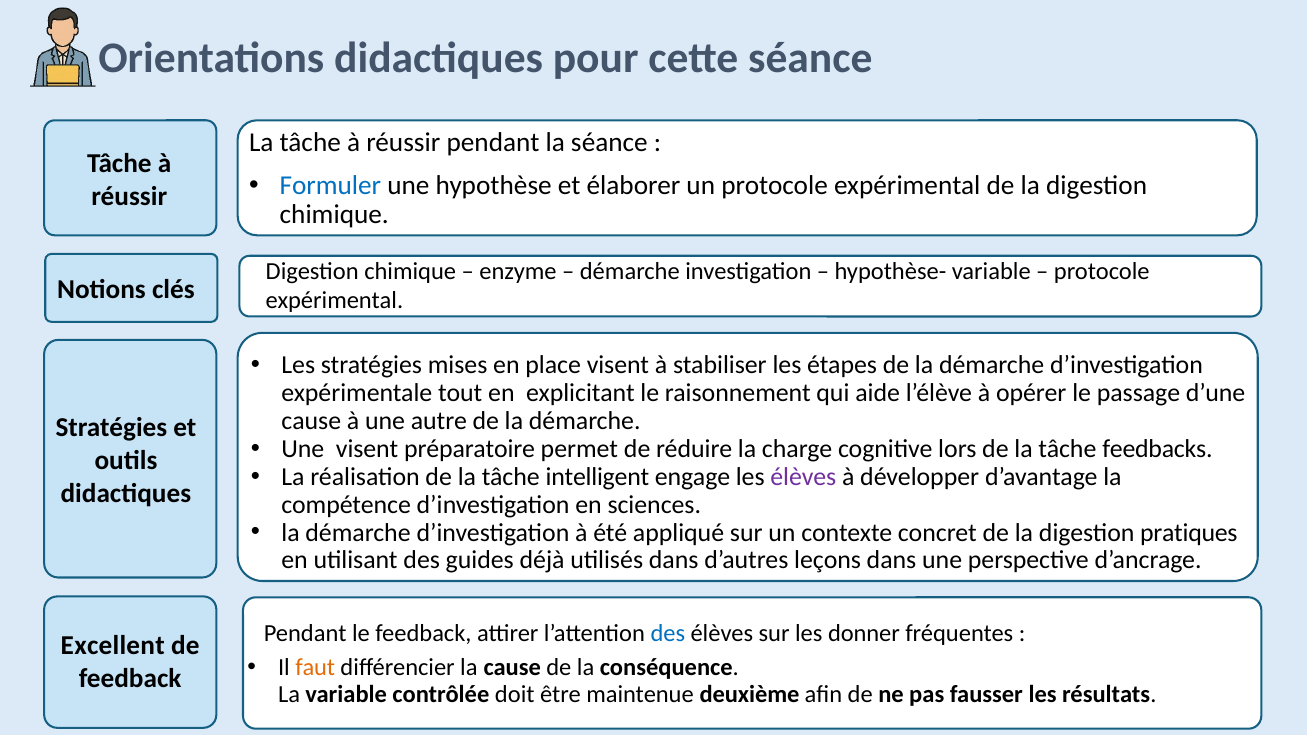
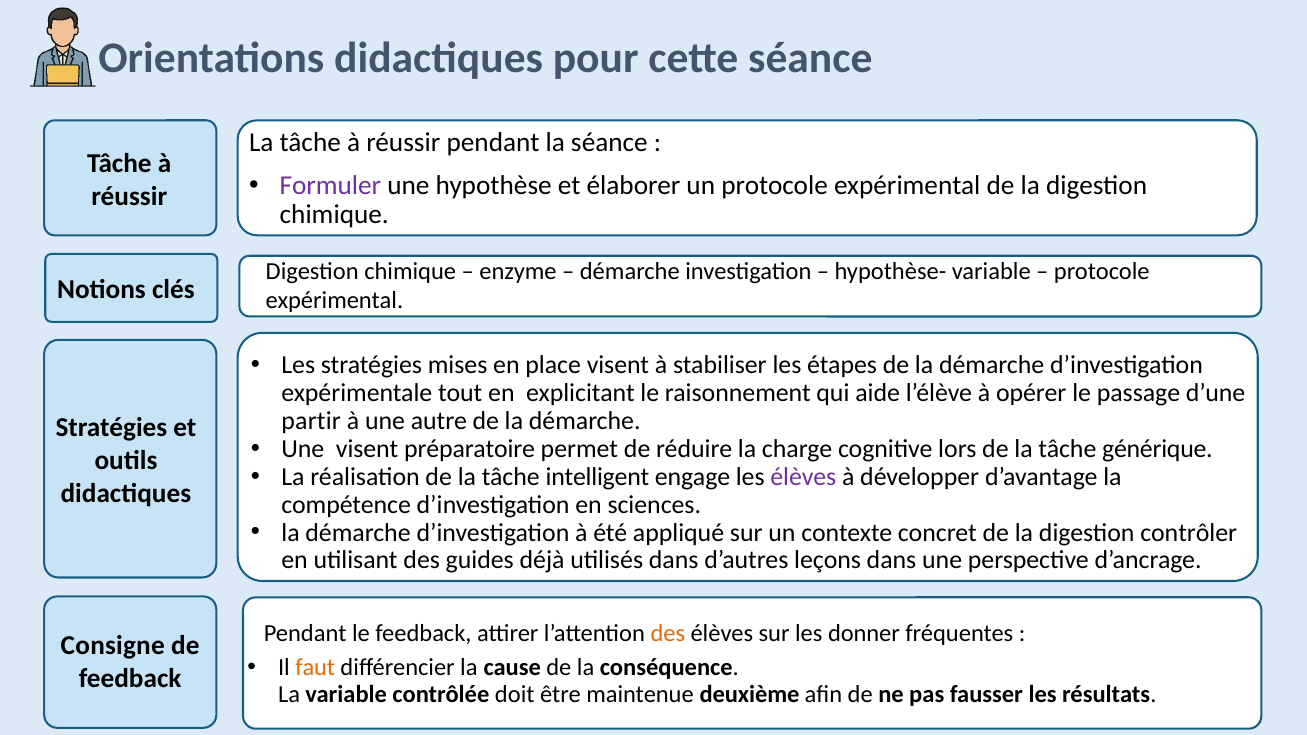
Formuler colour: blue -> purple
cause at (311, 421): cause -> partir
feedbacks: feedbacks -> générique
pratiques: pratiques -> contrôler
des at (668, 633) colour: blue -> orange
Excellent: Excellent -> Consigne
